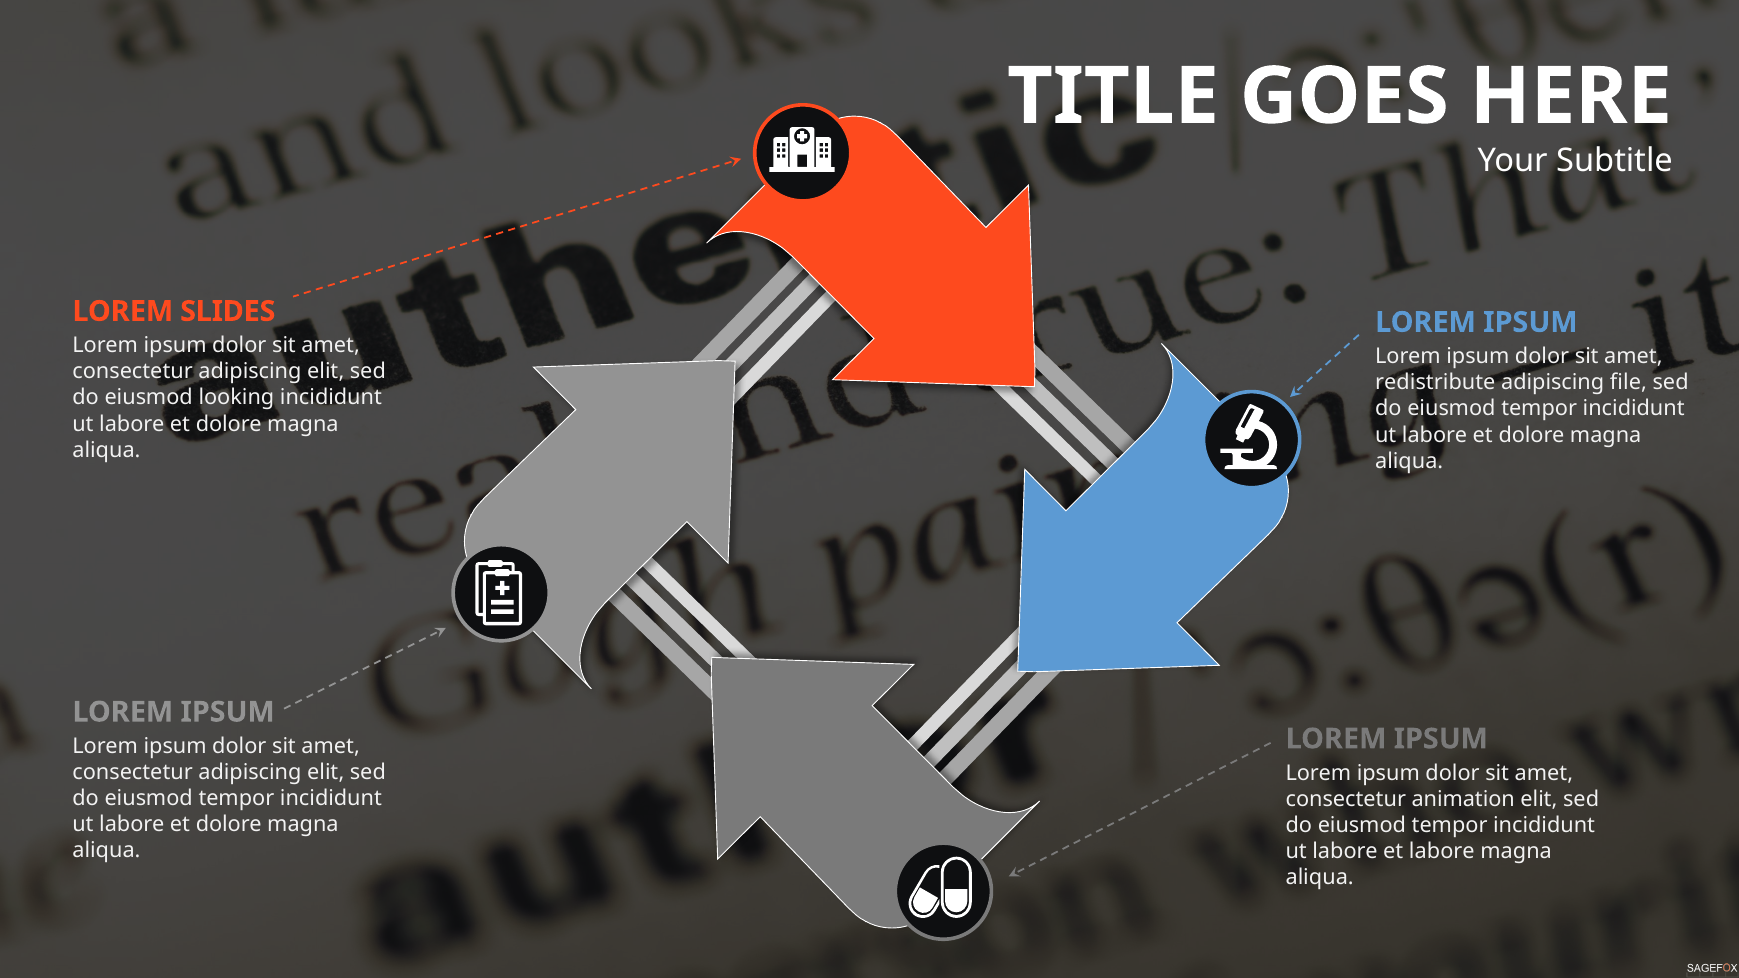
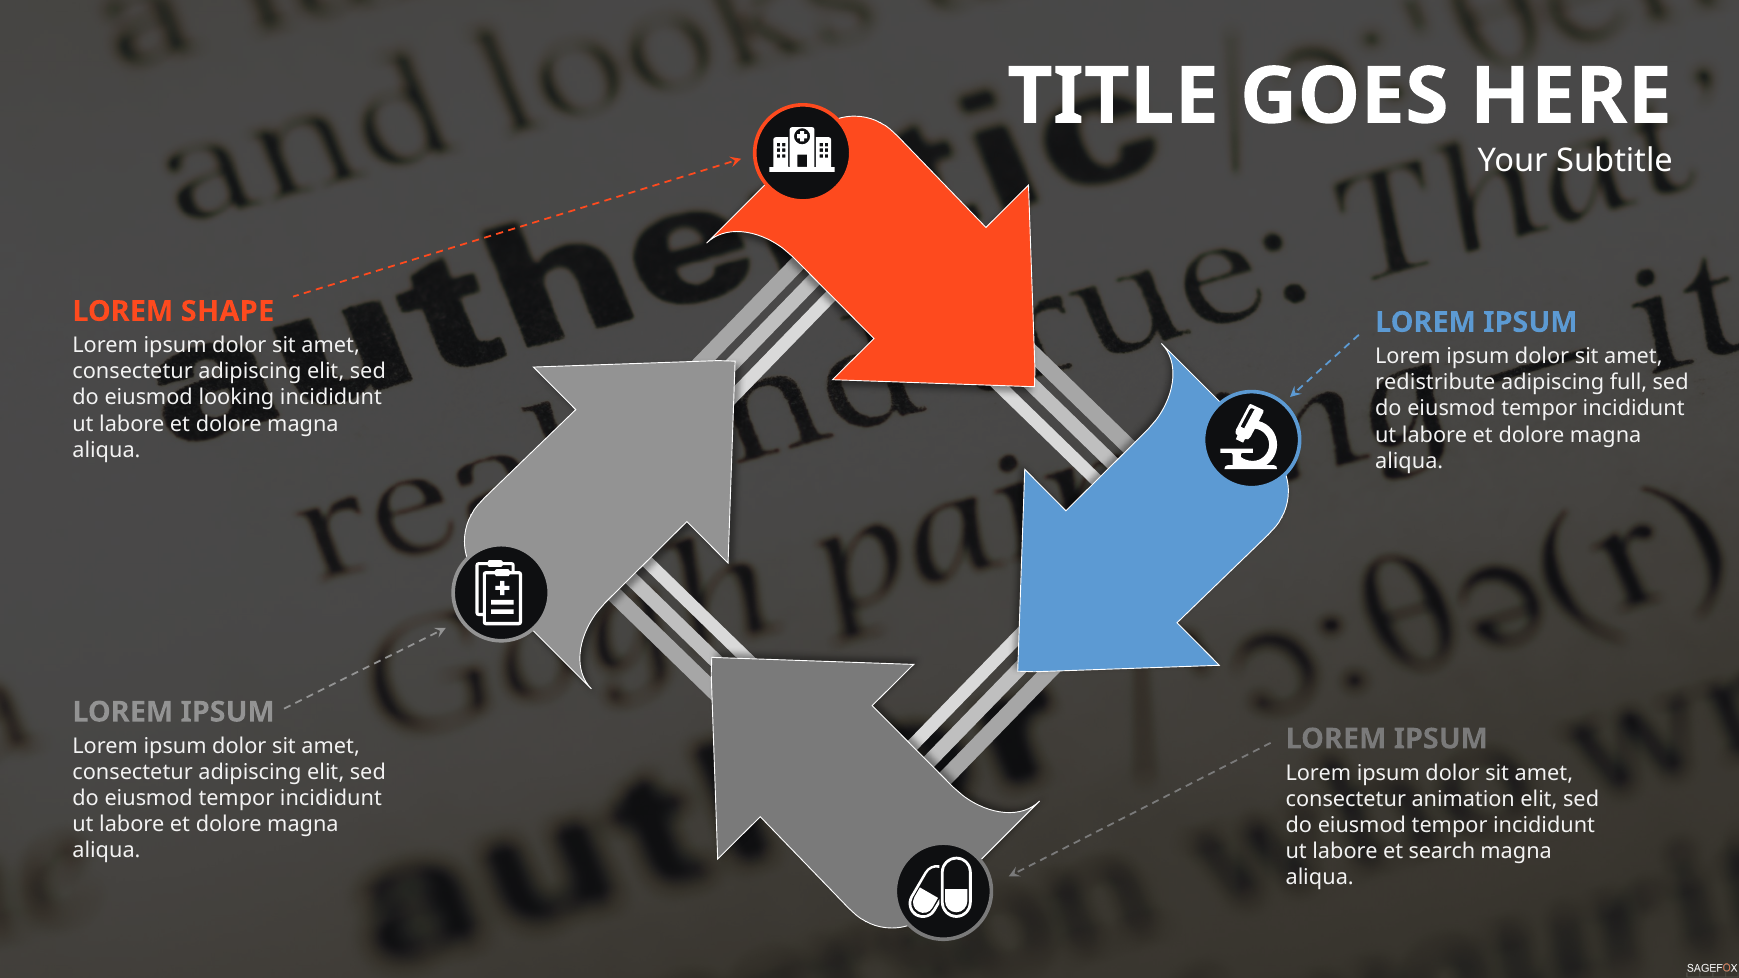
SLIDES: SLIDES -> SHAPE
file: file -> full
et labore: labore -> search
